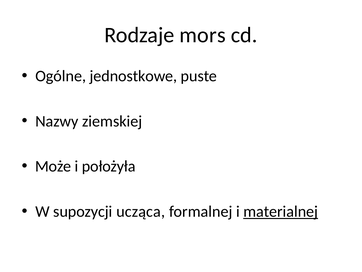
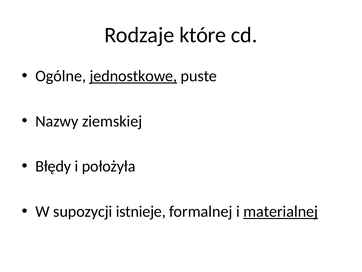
mors: mors -> które
jednostkowe underline: none -> present
Może: Może -> Błędy
ucząca: ucząca -> istnieje
